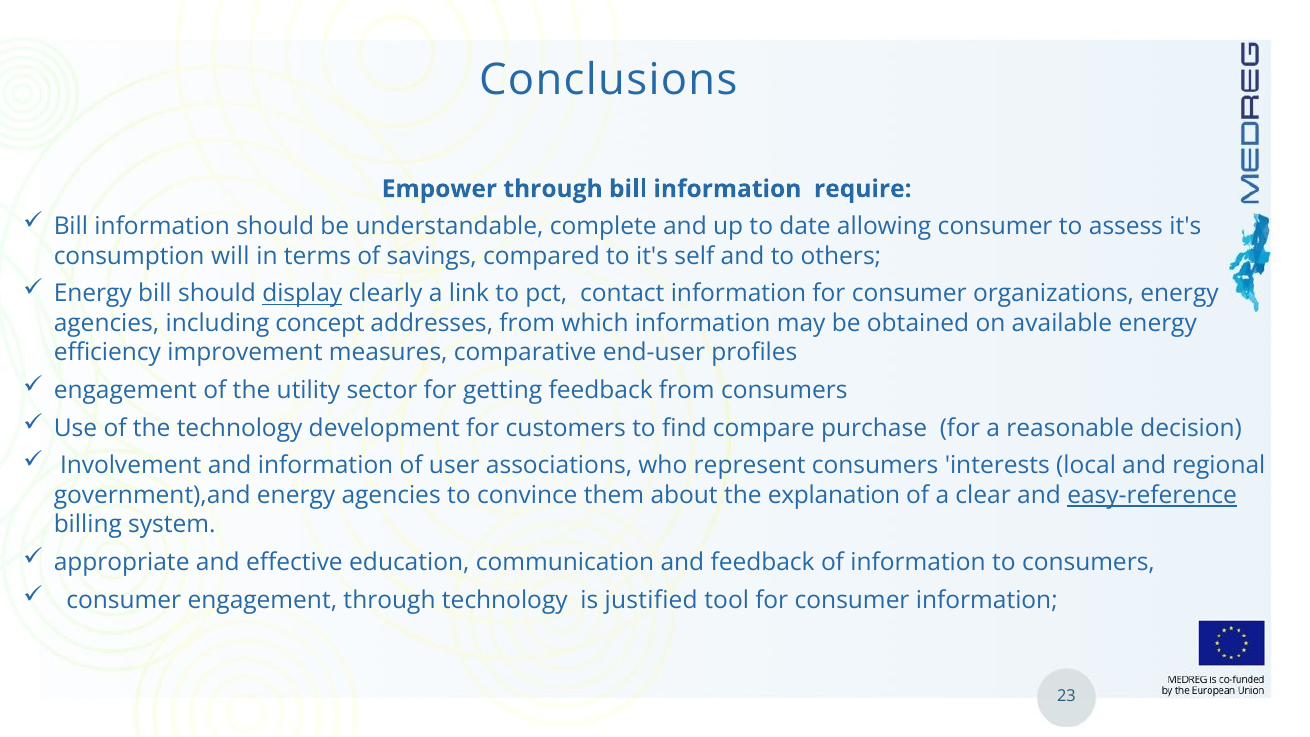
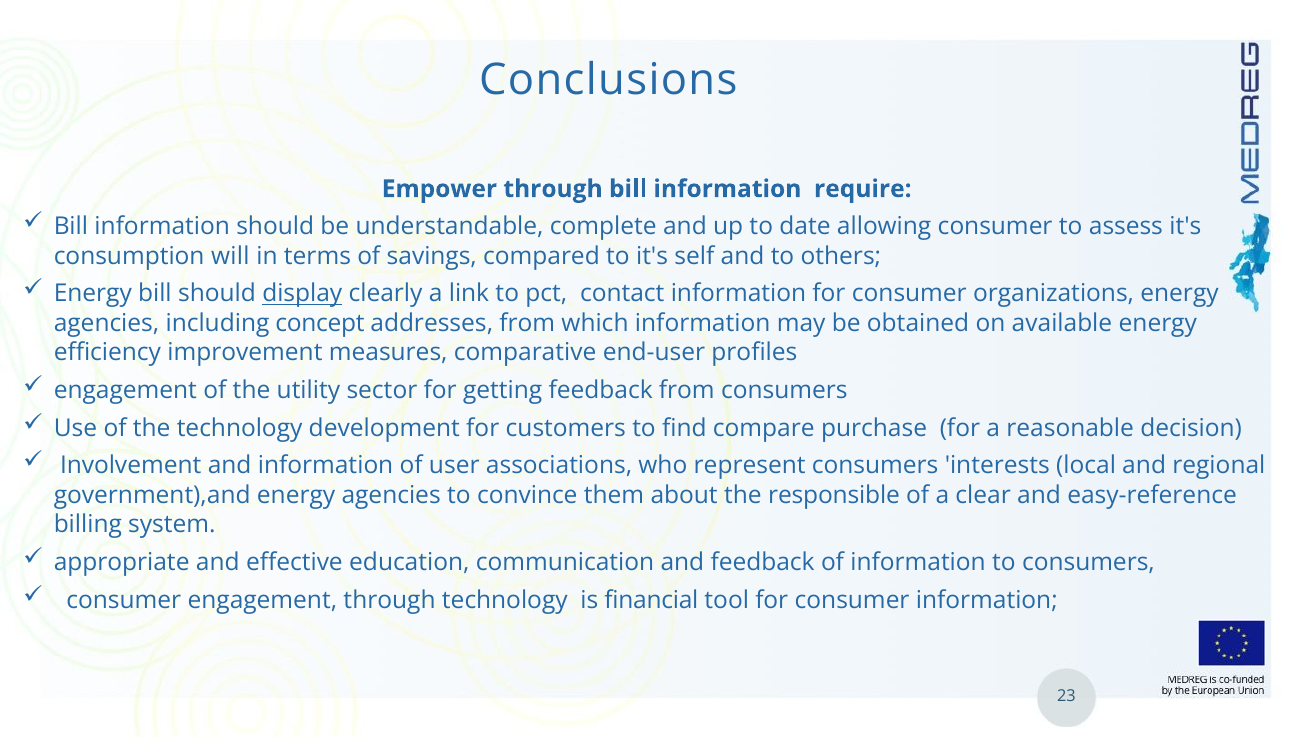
explanation: explanation -> responsible
easy-reference underline: present -> none
justified: justified -> financial
